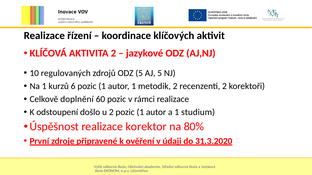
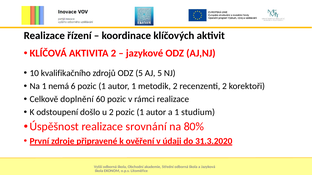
regulovaných: regulovaných -> kvalifikačního
kurzů: kurzů -> nemá
korektor: korektor -> srovnání
